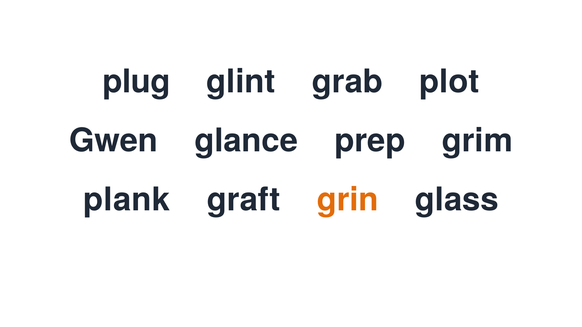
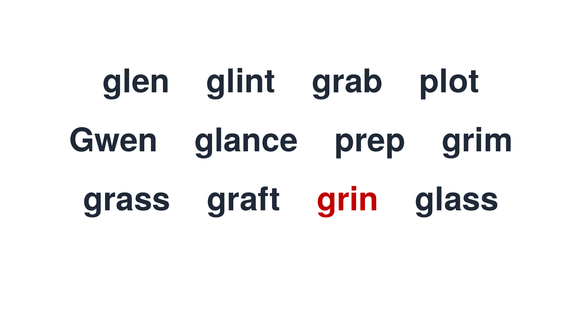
plug: plug -> glen
plank: plank -> grass
grin colour: orange -> red
